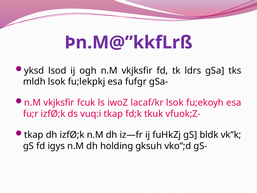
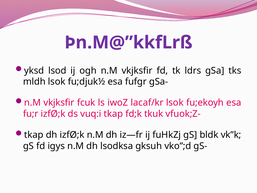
fu;lekpkj: fu;lekpkj -> fu;djuk½
holding: holding -> lsodksa
